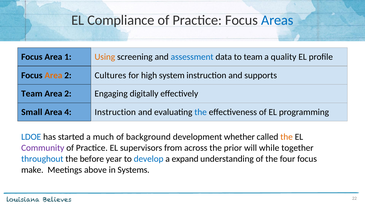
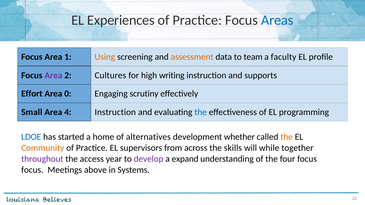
Compliance: Compliance -> Experiences
assessment colour: blue -> orange
quality: quality -> faculty
Area at (53, 75) colour: orange -> purple
system: system -> writing
Team at (32, 94): Team -> Effort
2 at (68, 94): 2 -> 0
digitally: digitally -> scrutiny
much: much -> home
background: background -> alternatives
Community colour: purple -> orange
prior: prior -> skills
throughout colour: blue -> purple
before: before -> access
develop colour: blue -> purple
make at (32, 170): make -> focus
